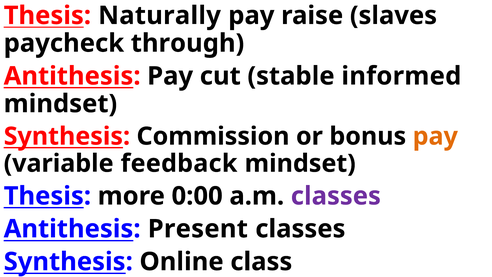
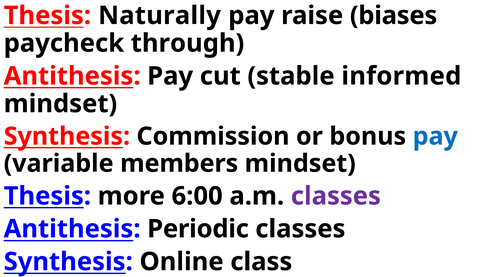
slaves: slaves -> biases
pay at (435, 136) colour: orange -> blue
feedback: feedback -> members
0:00: 0:00 -> 6:00
Present: Present -> Periodic
